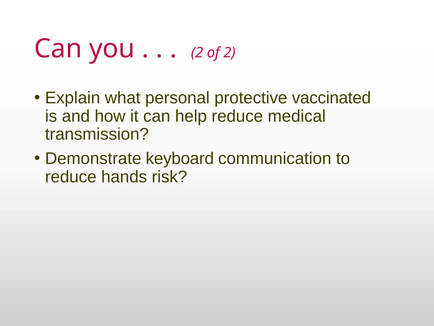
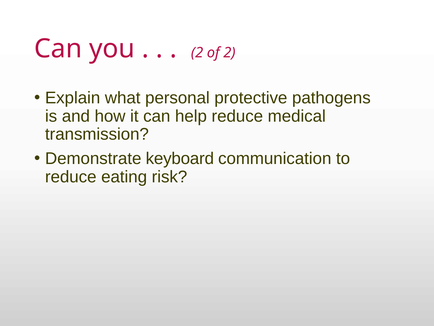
vaccinated: vaccinated -> pathogens
hands: hands -> eating
